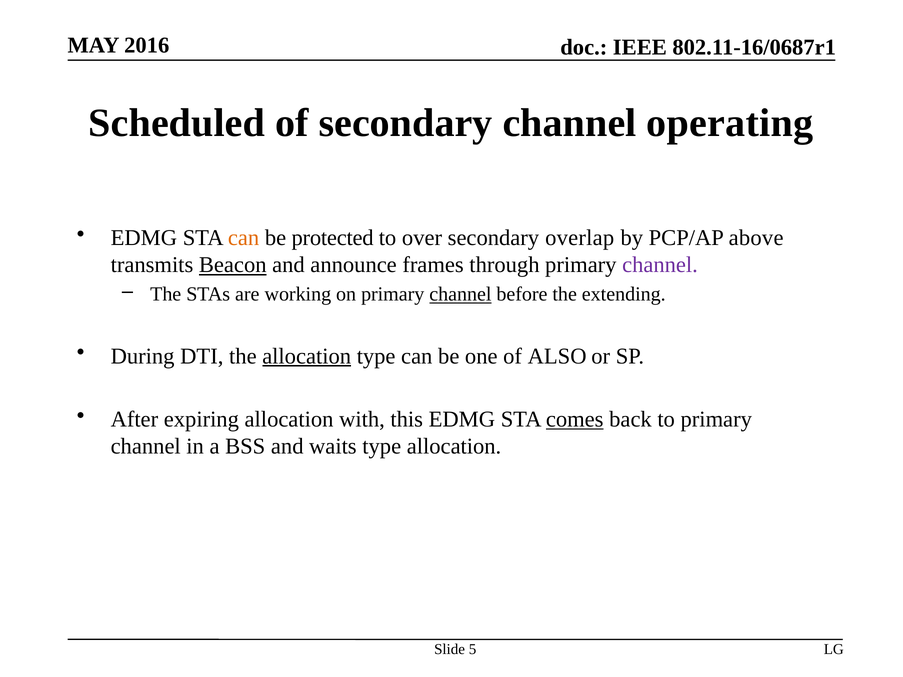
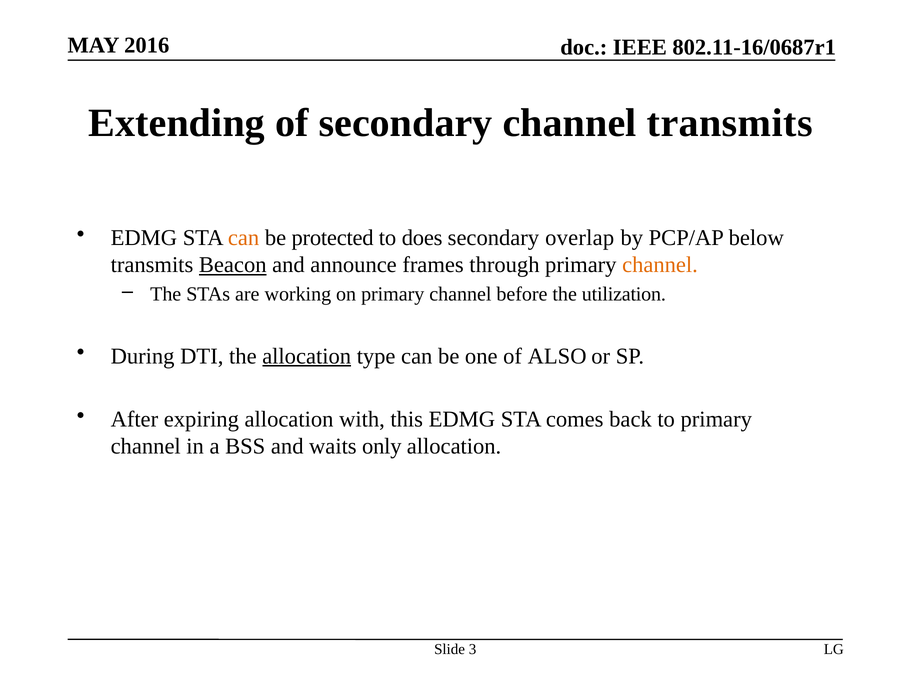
Scheduled: Scheduled -> Extending
channel operating: operating -> transmits
over: over -> does
above: above -> below
channel at (660, 265) colour: purple -> orange
channel at (460, 294) underline: present -> none
extending: extending -> utilization
comes underline: present -> none
waits type: type -> only
5: 5 -> 3
